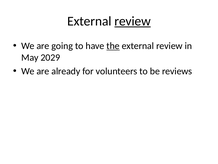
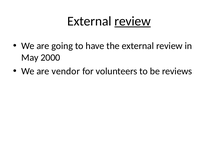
the underline: present -> none
2029: 2029 -> 2000
already: already -> vendor
